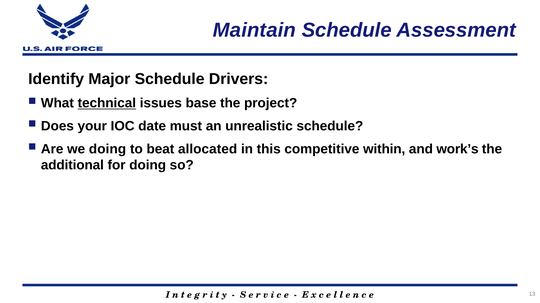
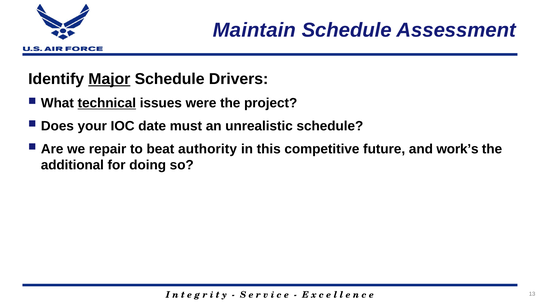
Major underline: none -> present
base: base -> were
we doing: doing -> repair
allocated: allocated -> authority
within: within -> future
